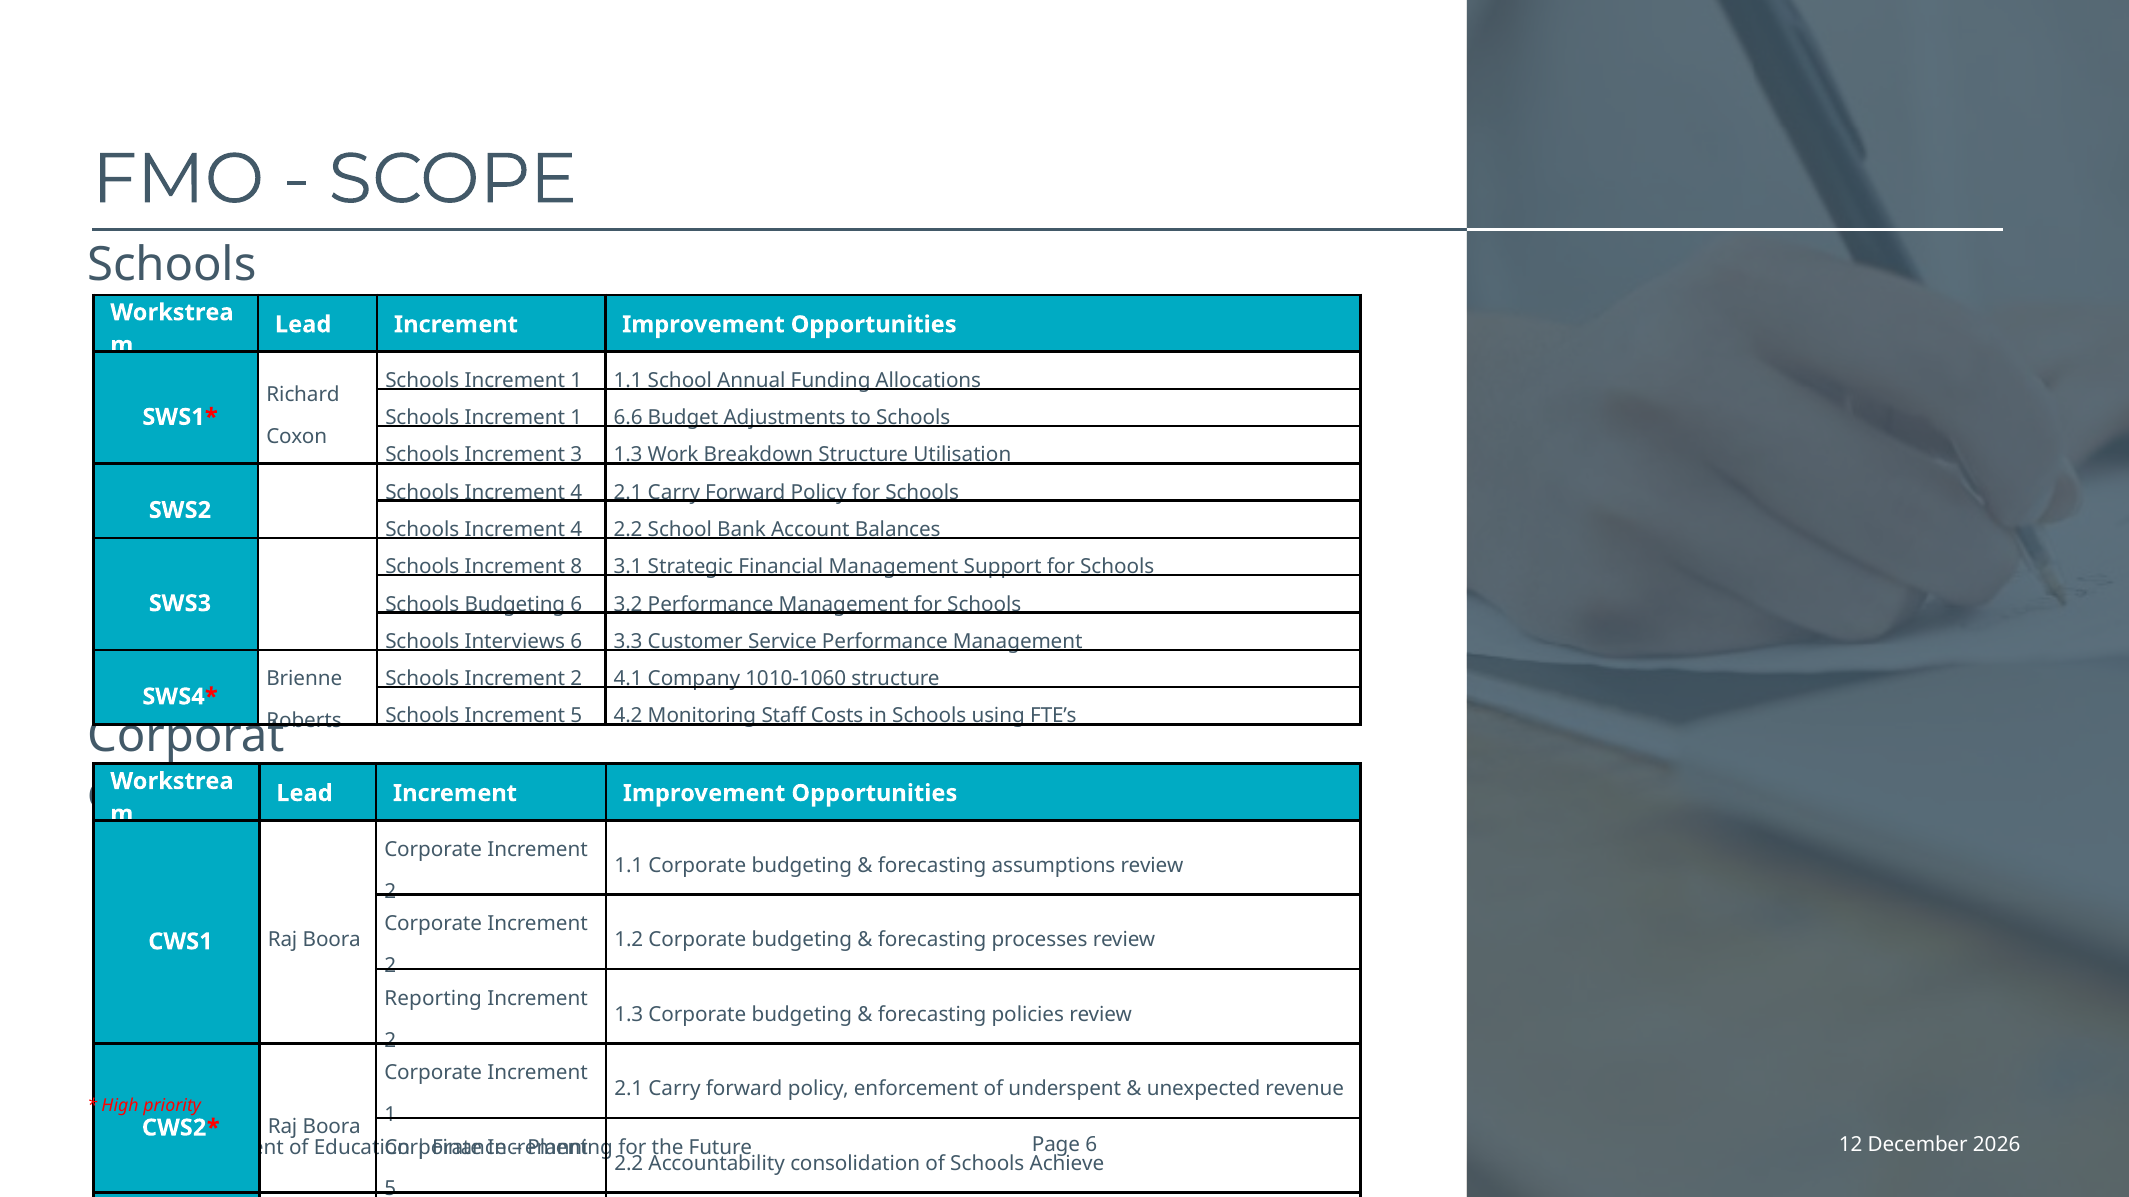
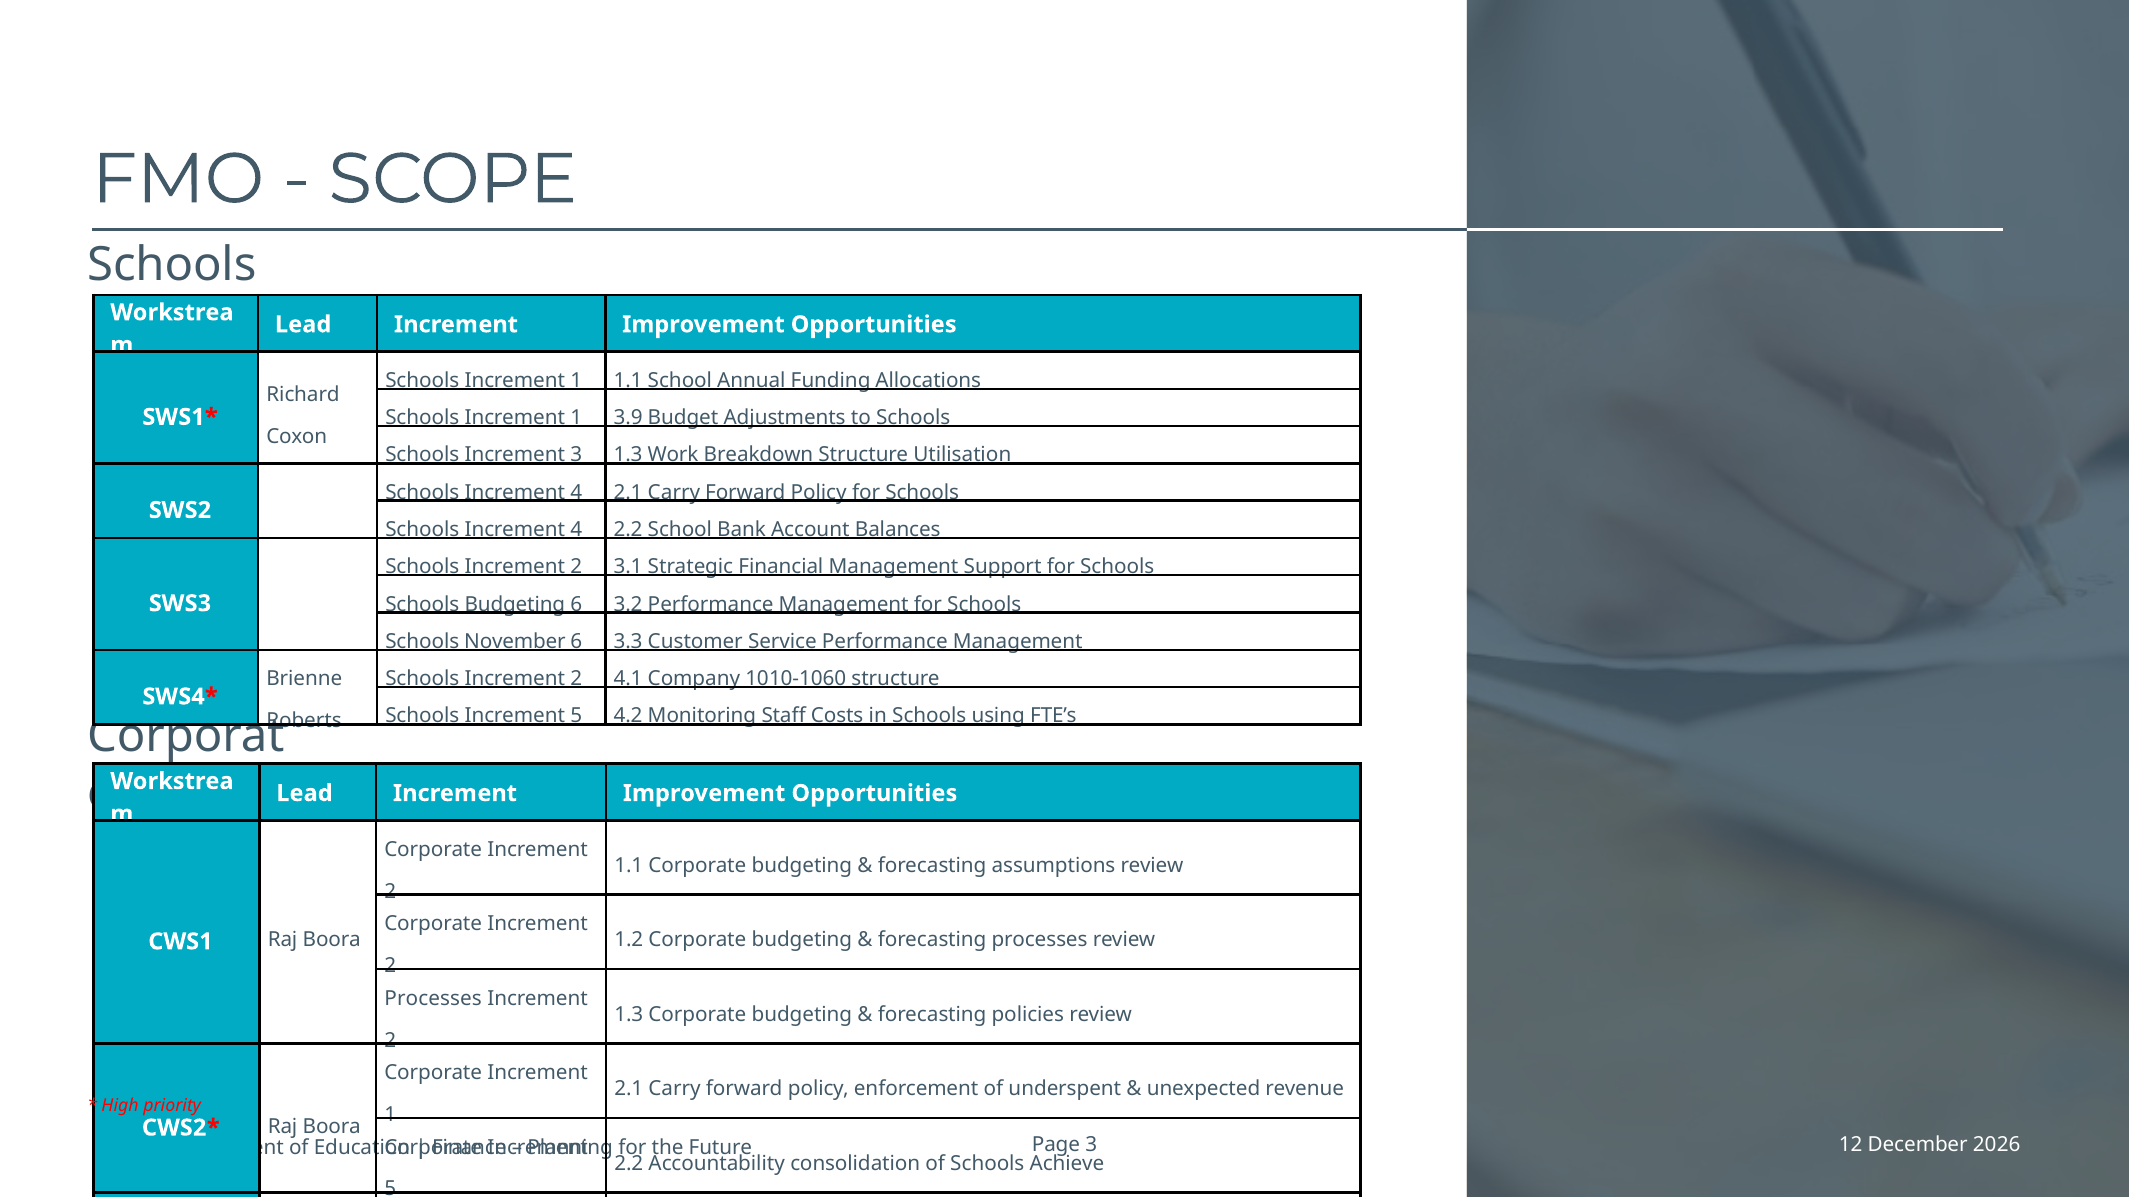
6.6: 6.6 -> 3.9
8 at (576, 567): 8 -> 2
Interviews: Interviews -> November
Reporting at (433, 999): Reporting -> Processes
Page 6: 6 -> 3
